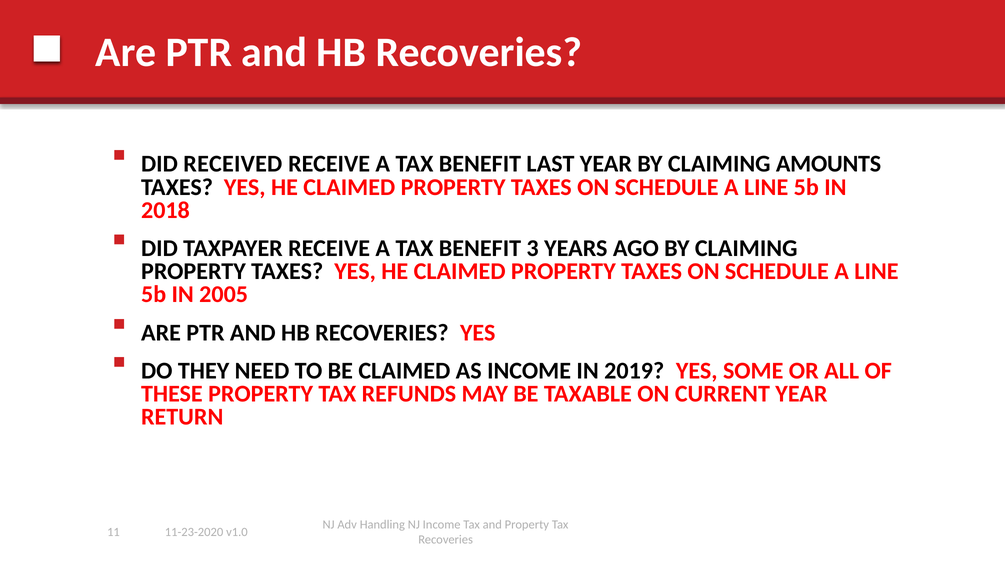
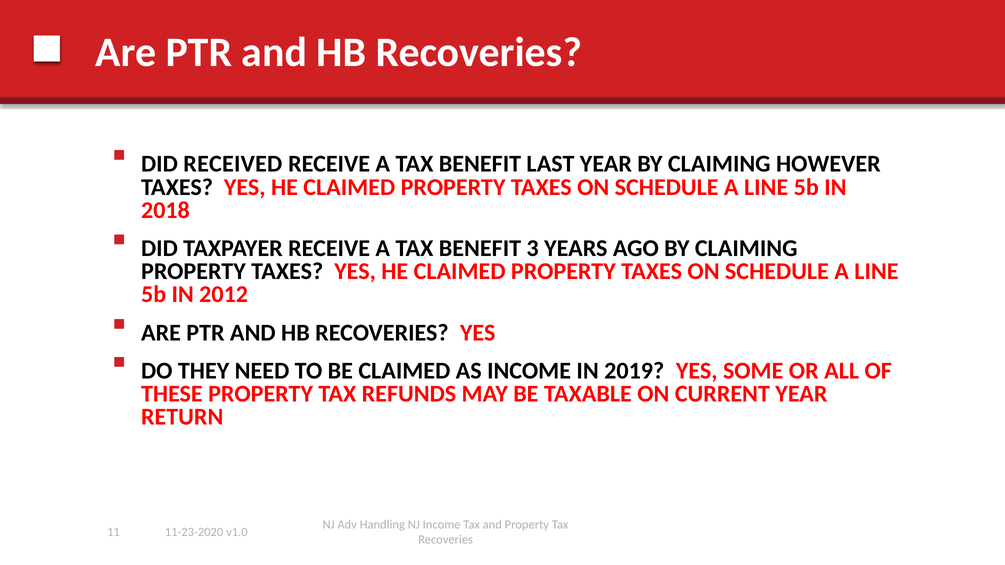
AMOUNTS: AMOUNTS -> HOWEVER
2005: 2005 -> 2012
